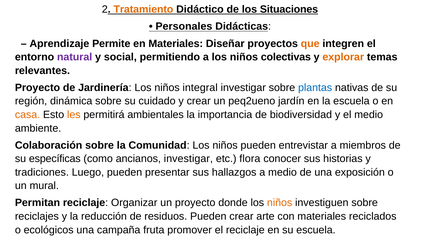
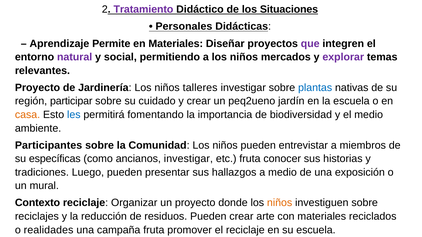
Tratamiento colour: orange -> purple
que colour: orange -> purple
colectivas: colectivas -> mercados
explorar colour: orange -> purple
integral: integral -> talleres
dinámica: dinámica -> participar
les colour: orange -> blue
ambientales: ambientales -> fomentando
Colaboración: Colaboración -> Participantes
etc flora: flora -> fruta
Permitan: Permitan -> Contexto
ecológicos: ecológicos -> realidades
